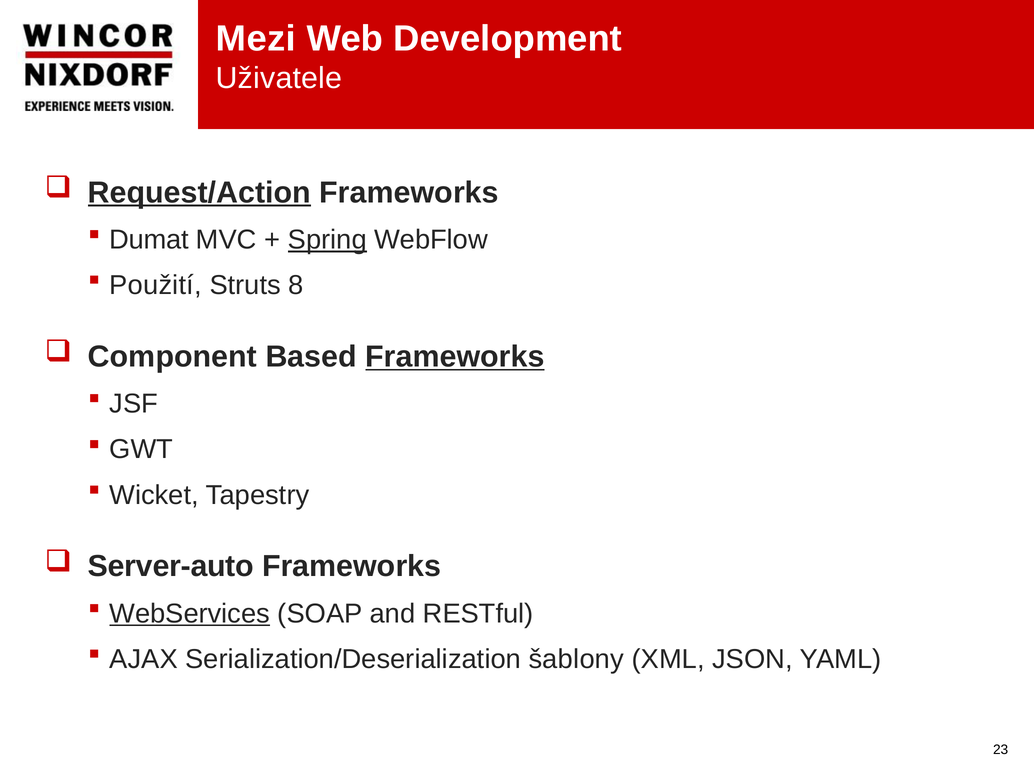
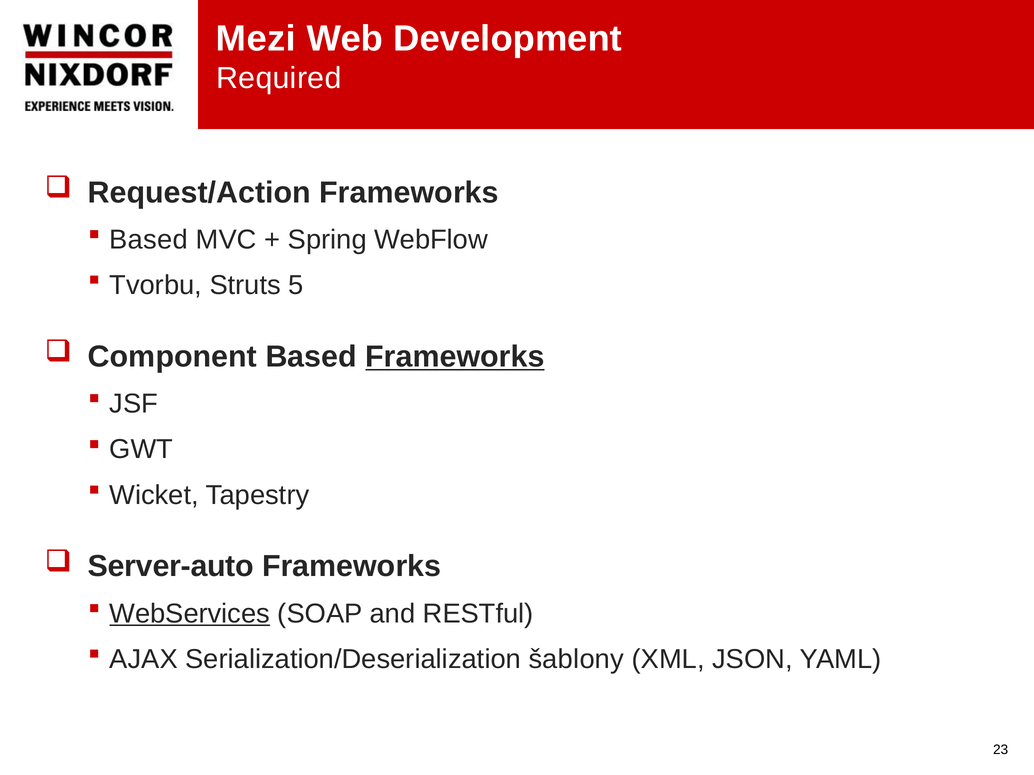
Uživatele: Uživatele -> Required
Request/Action underline: present -> none
Dumat at (149, 240): Dumat -> Based
Spring underline: present -> none
Použití: Použití -> Tvorbu
8: 8 -> 5
